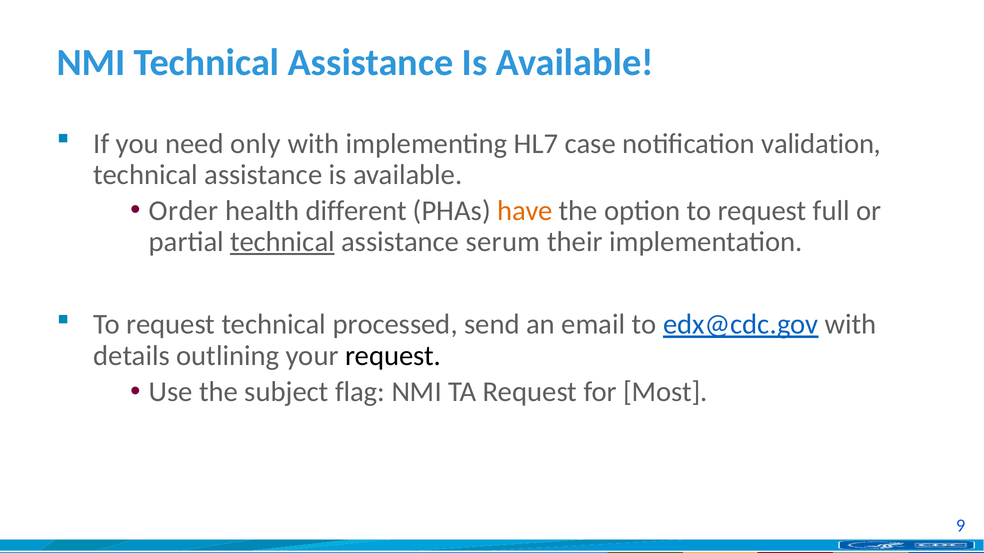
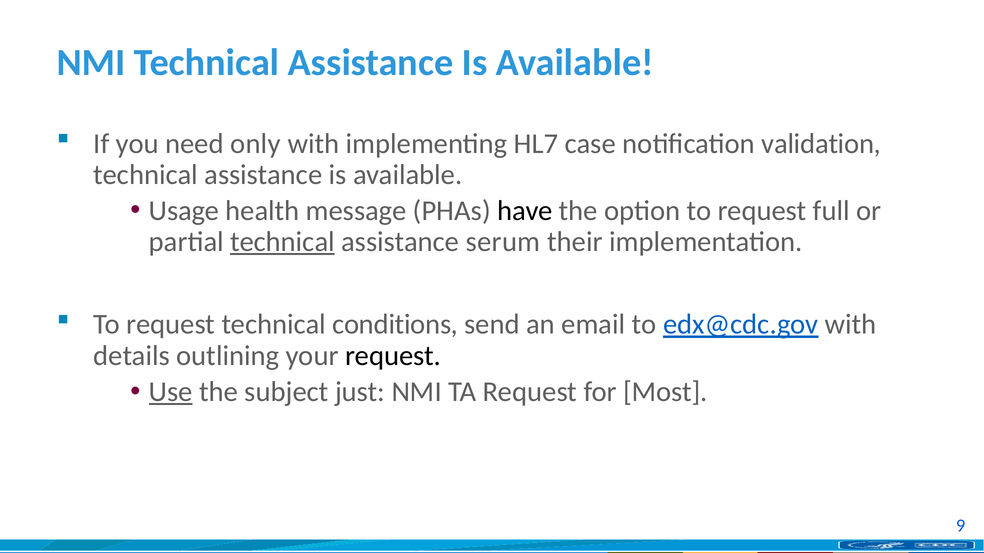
Order: Order -> Usage
different: different -> message
have colour: orange -> black
processed: processed -> conditions
Use underline: none -> present
flag: flag -> just
